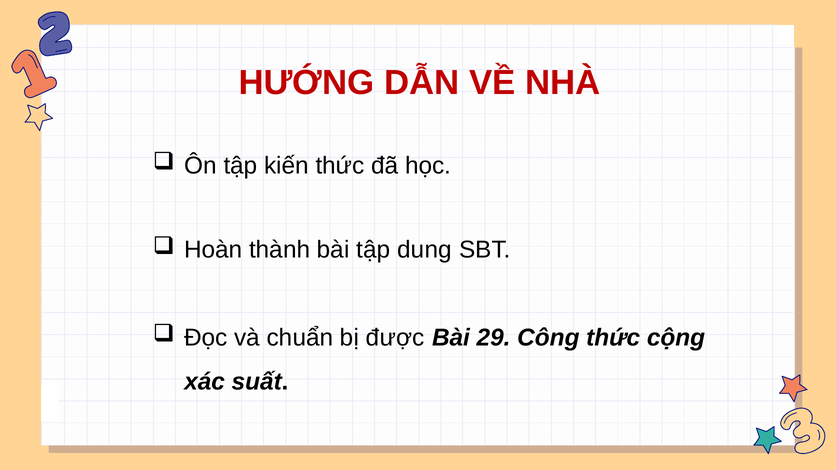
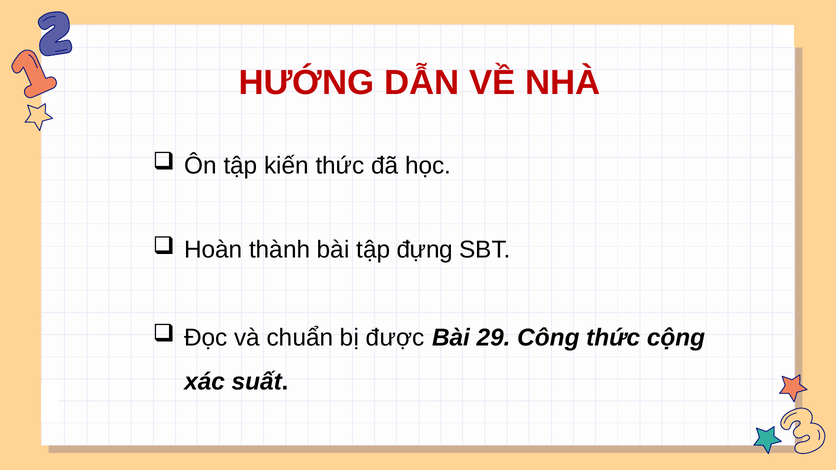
dung: dung -> đựng
